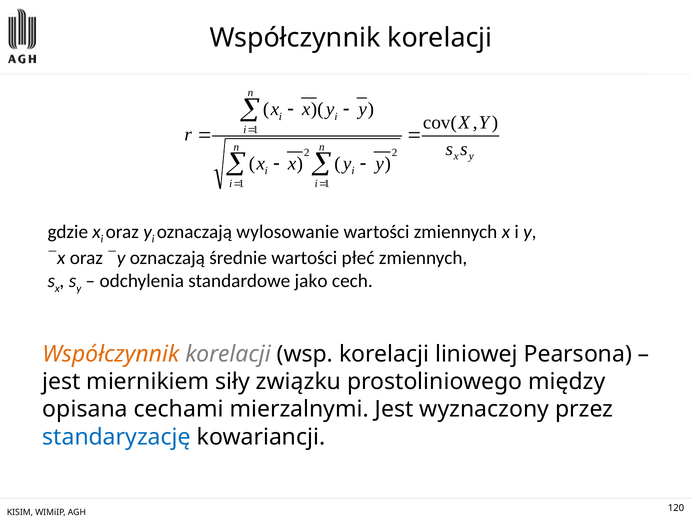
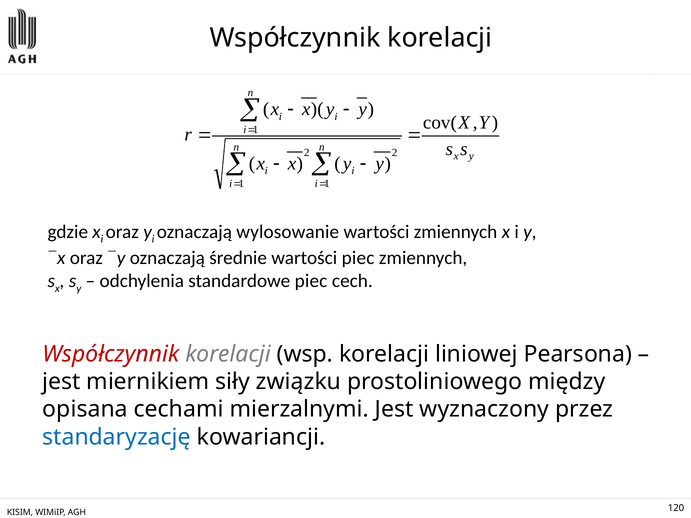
wartości płeć: płeć -> piec
standardowe jako: jako -> piec
Współczynnik at (111, 354) colour: orange -> red
